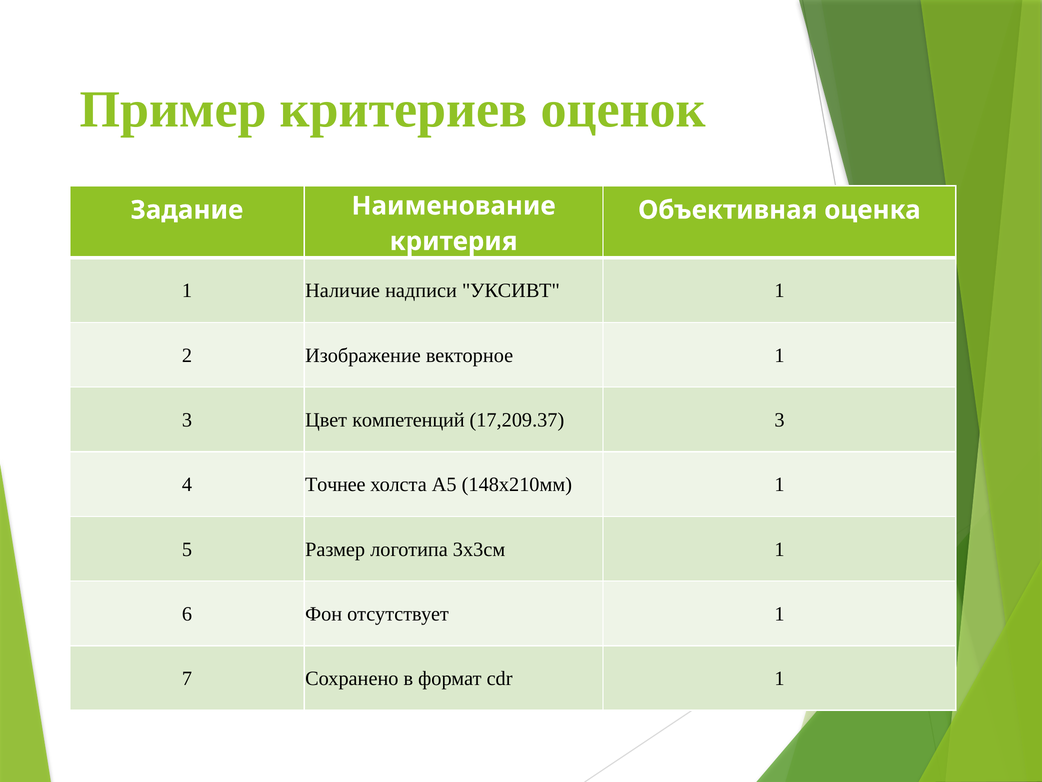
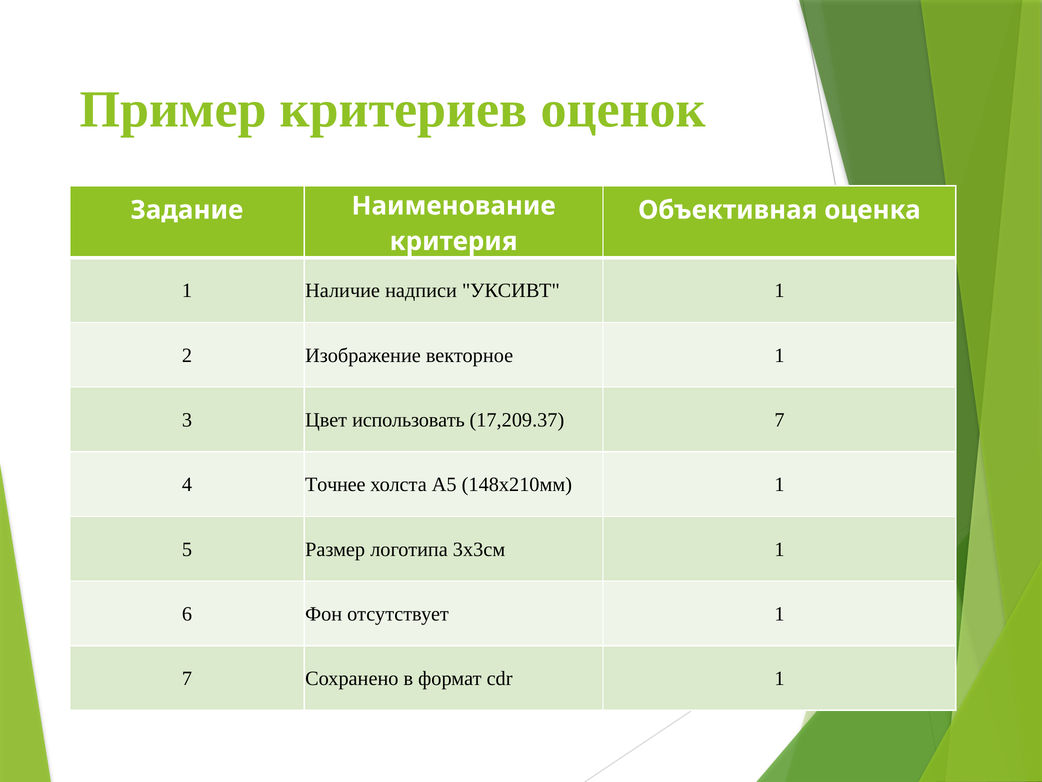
компетенций: компетенций -> использовать
17,209.37 3: 3 -> 7
